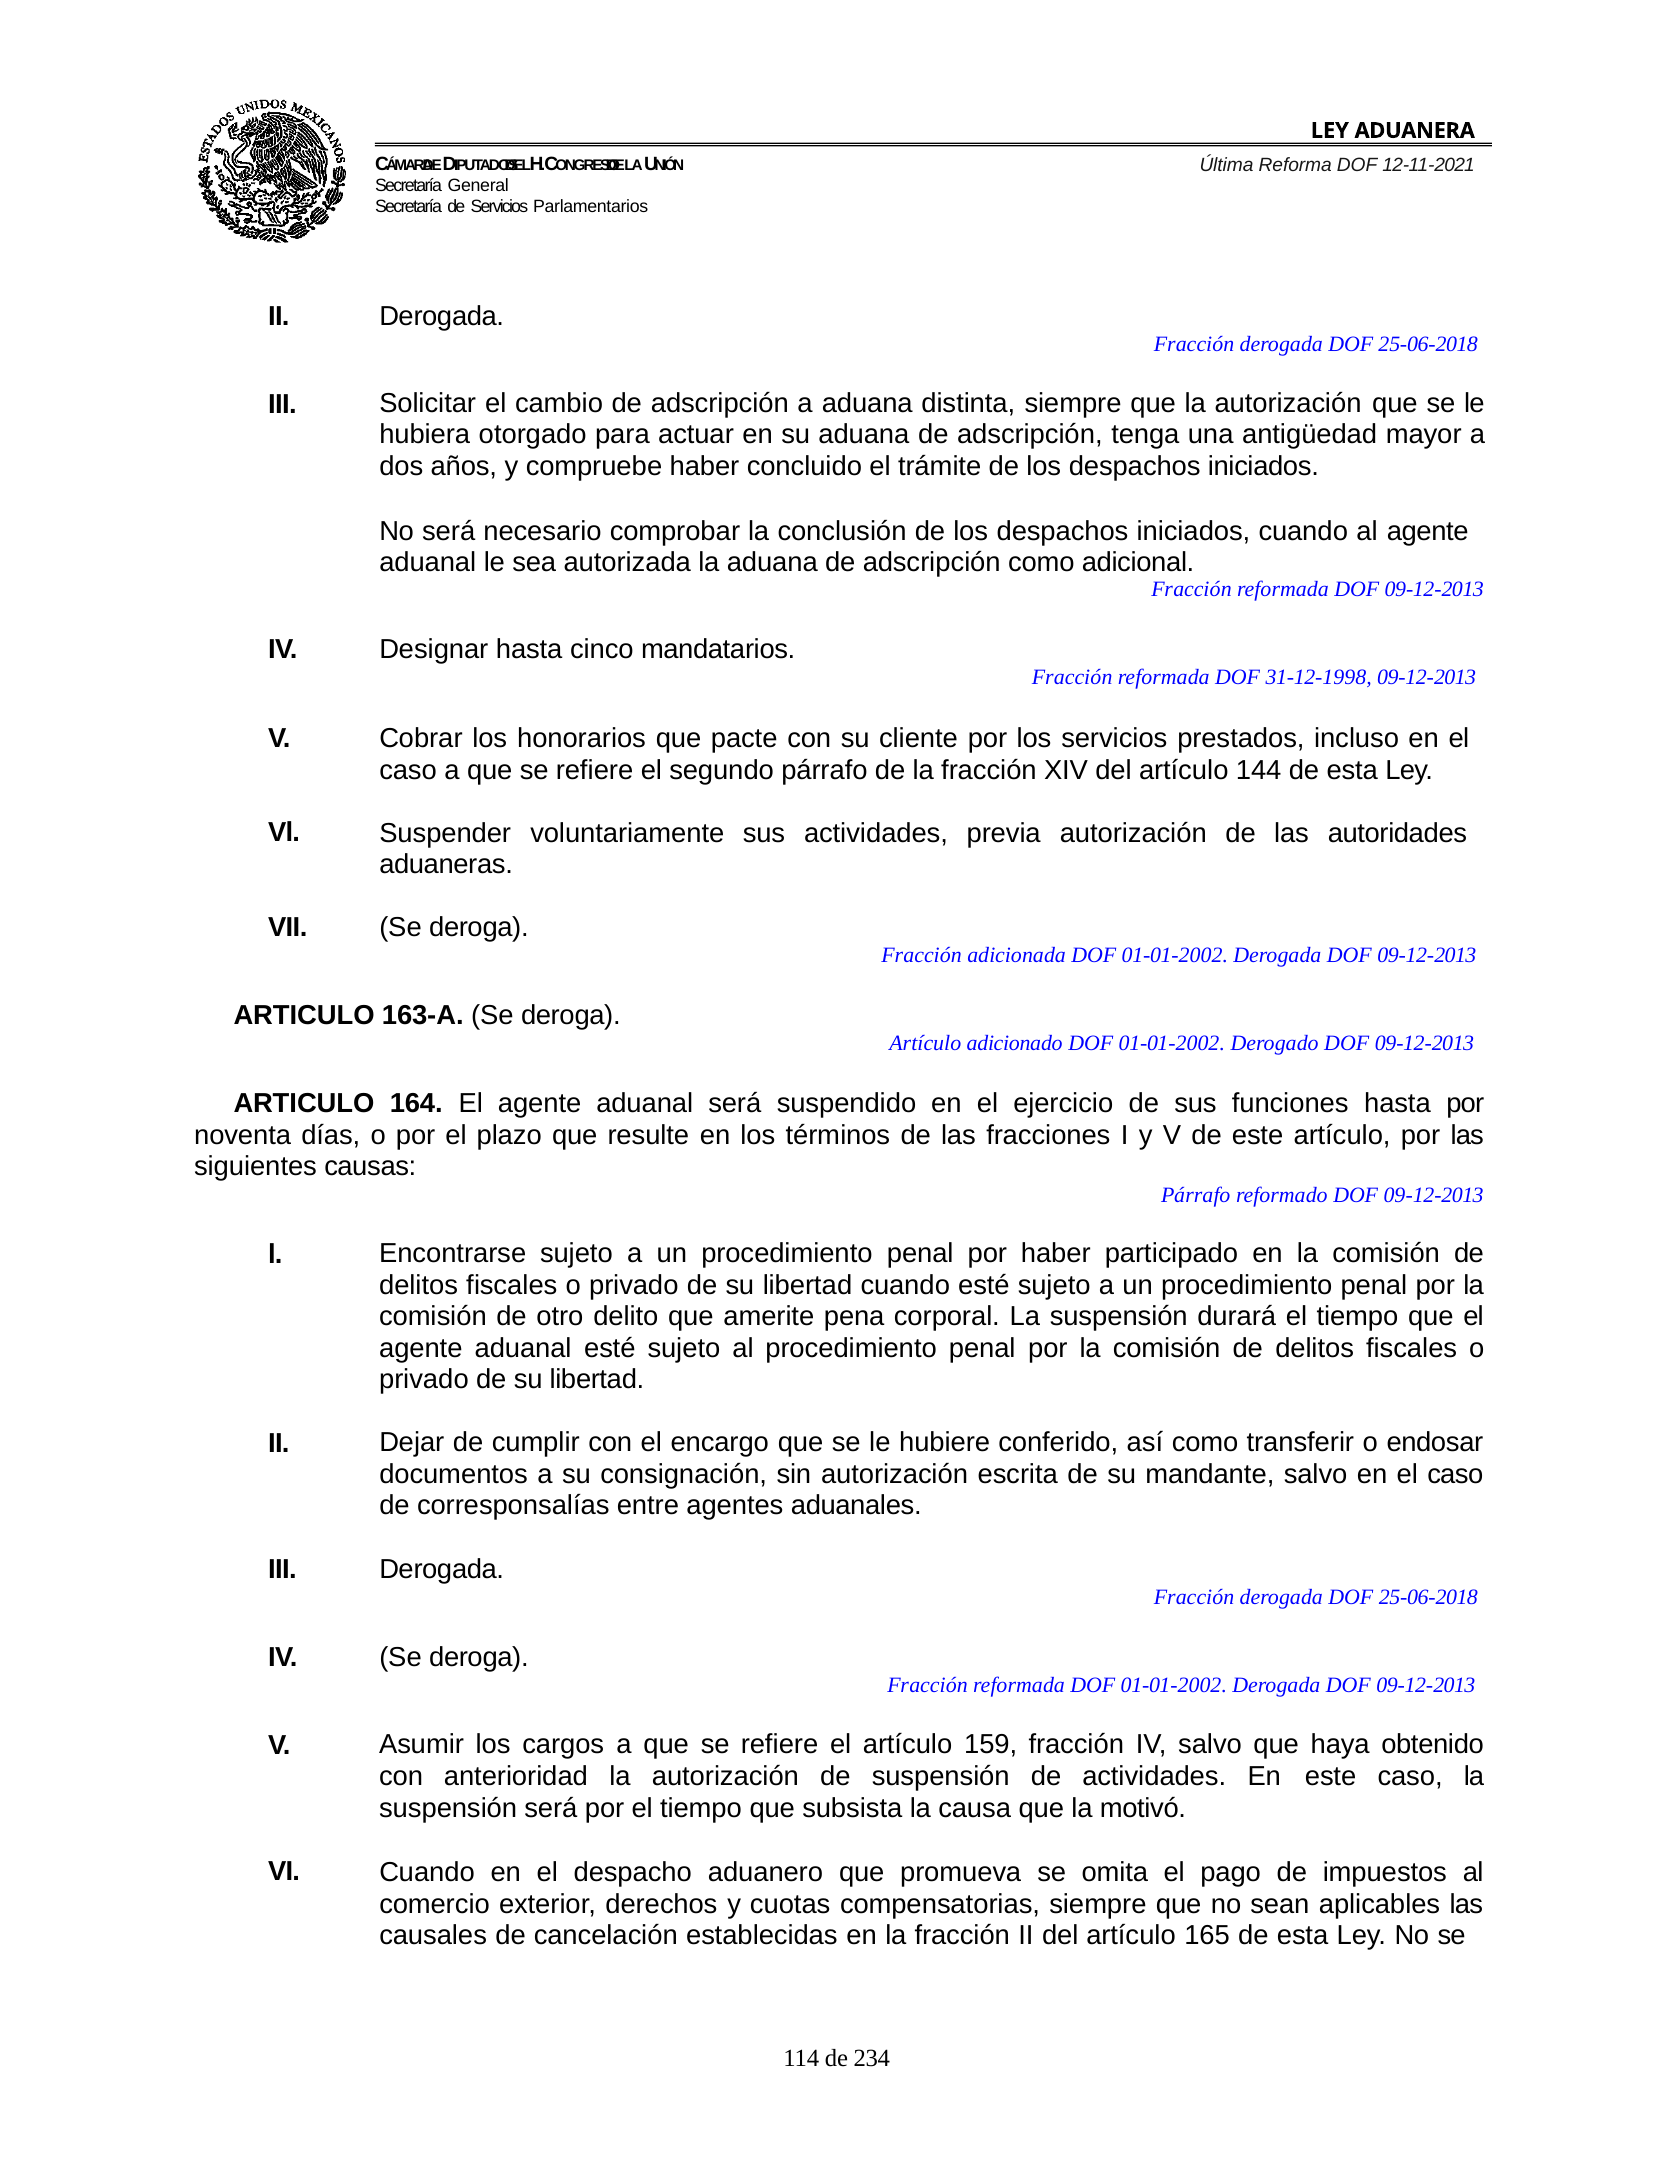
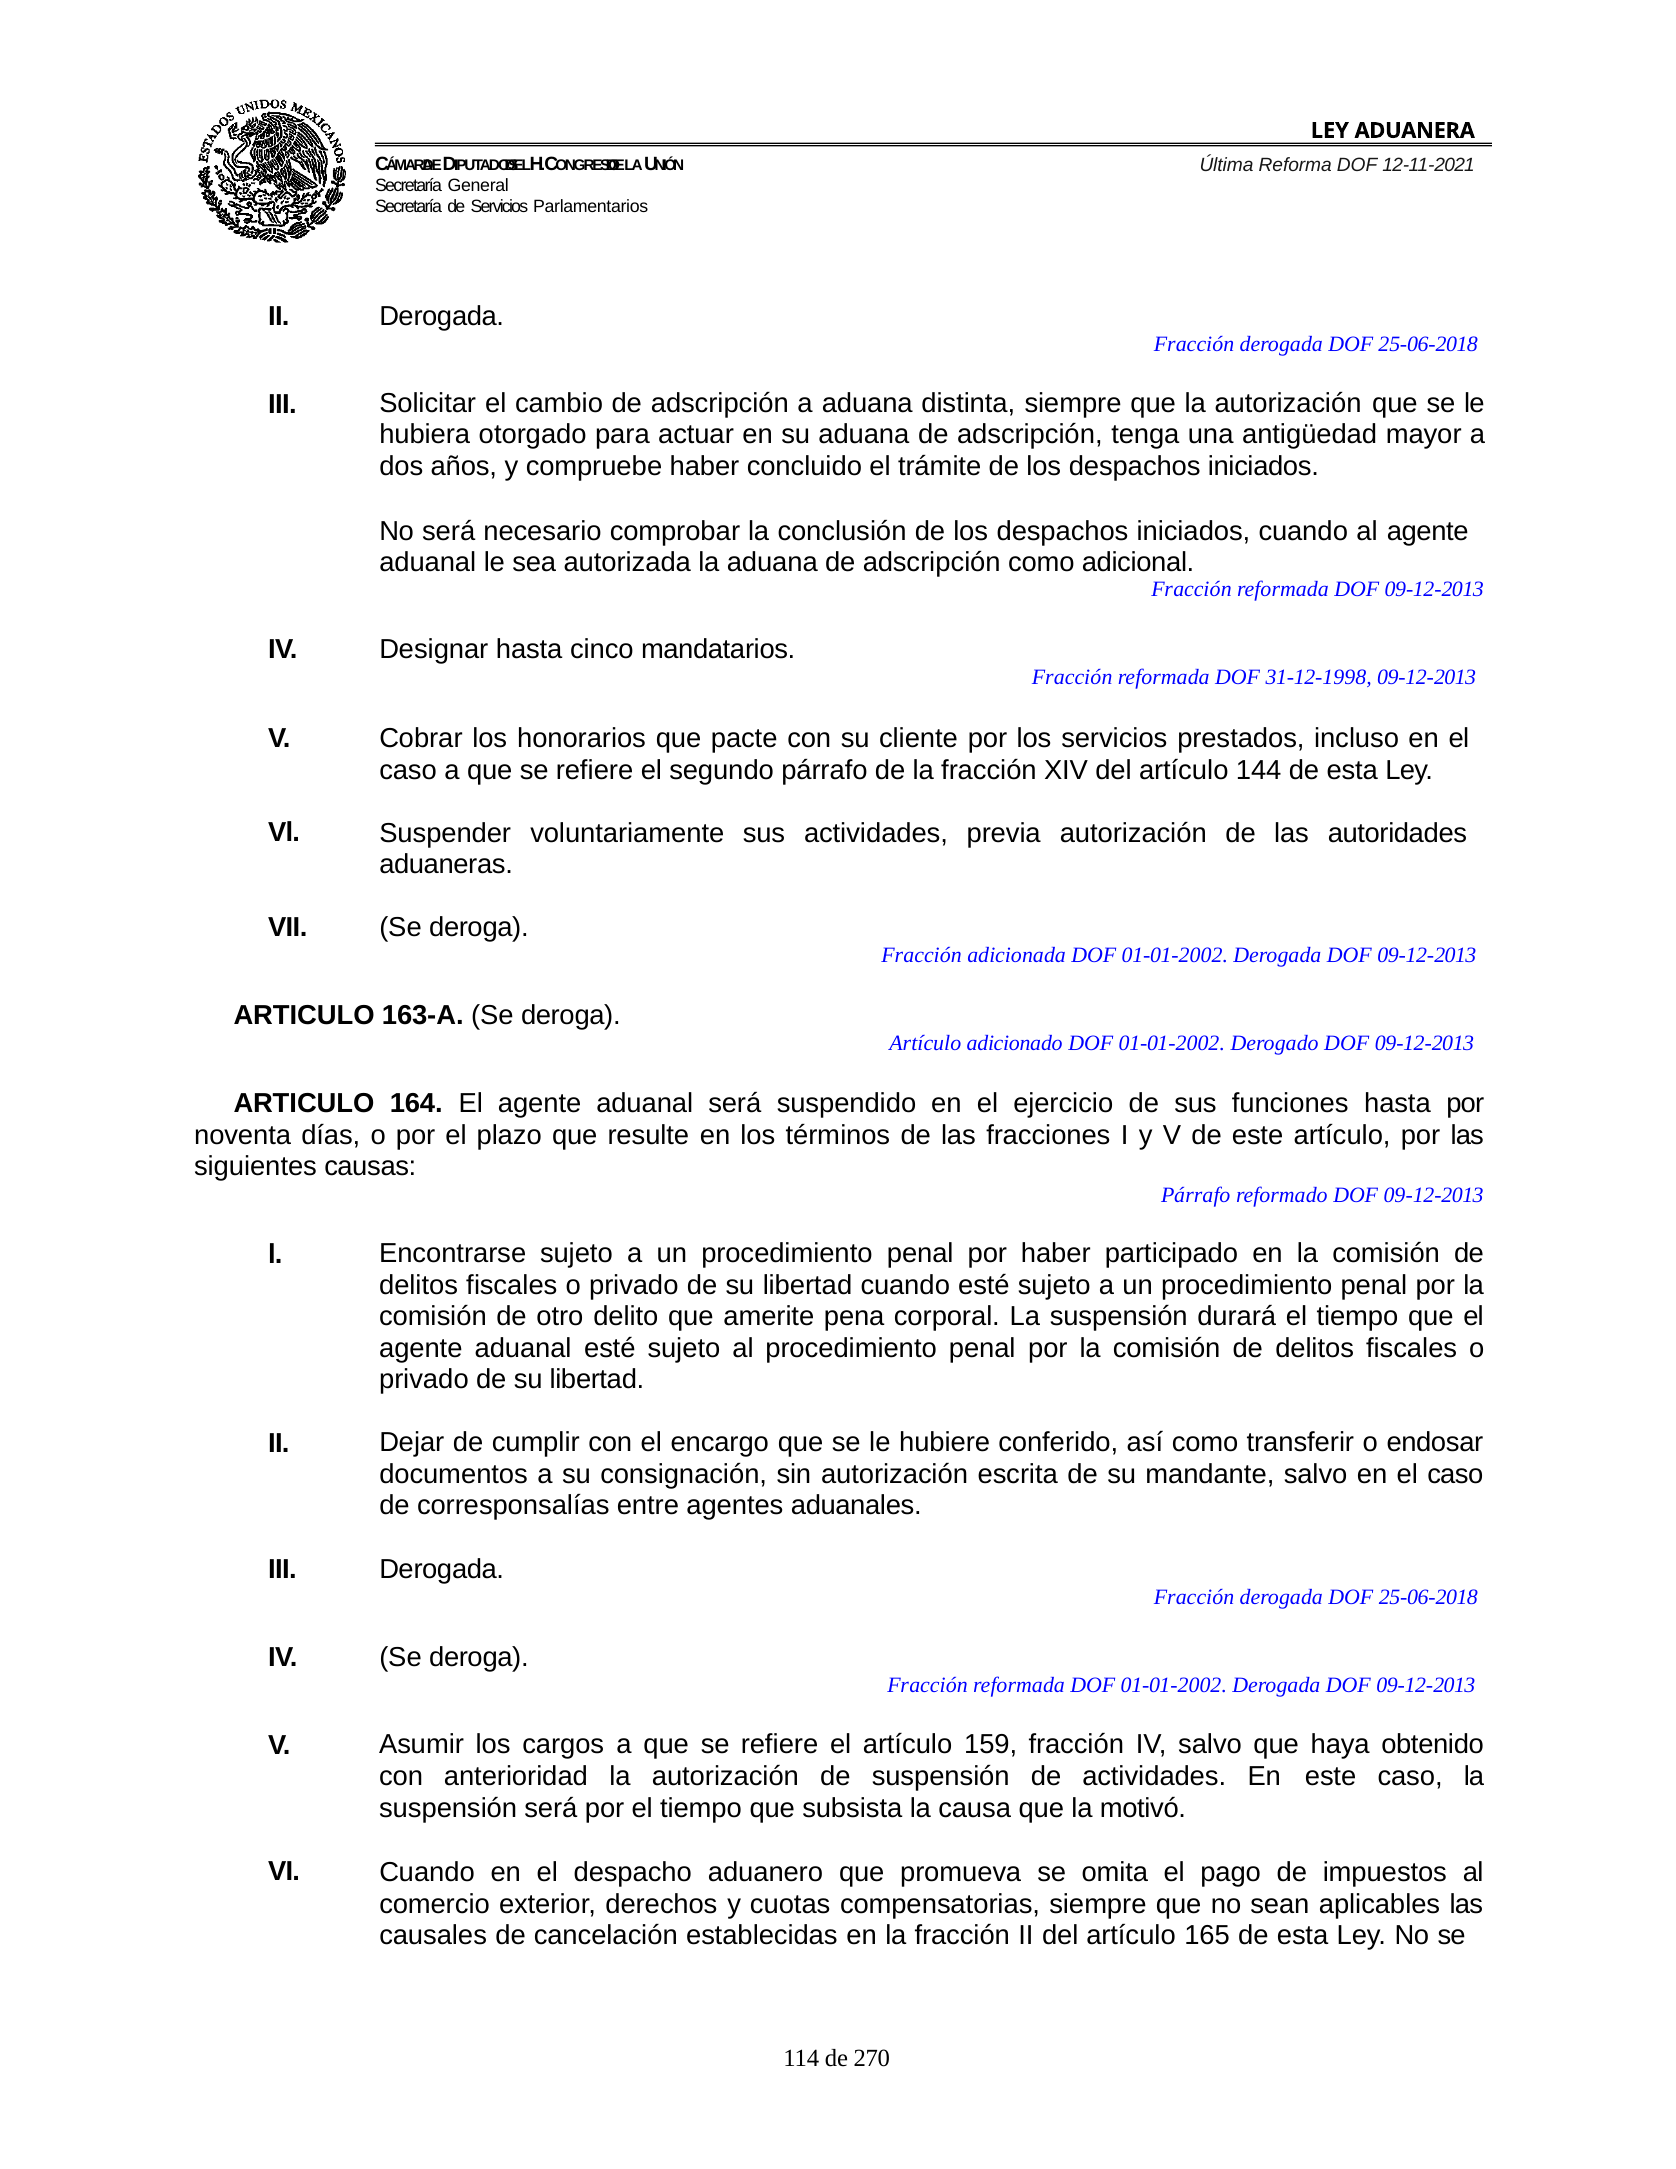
234: 234 -> 270
